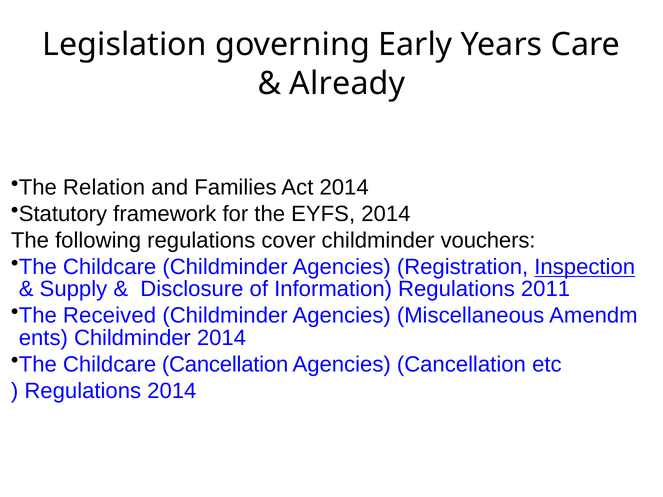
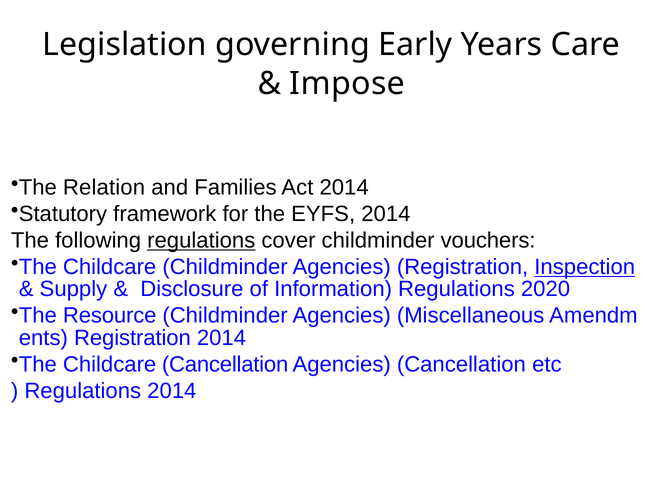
Already: Already -> Impose
regulations at (201, 241) underline: none -> present
2011: 2011 -> 2020
Received: Received -> Resource
Childminder at (132, 338): Childminder -> Registration
